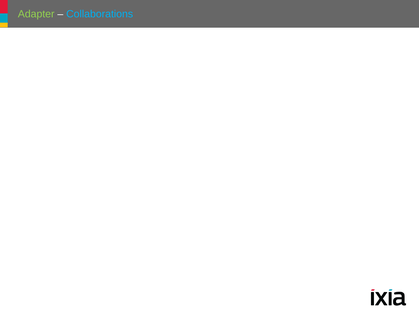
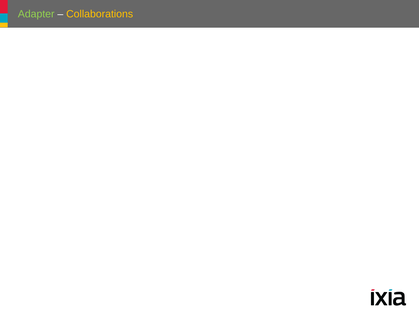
Collaborations colour: light blue -> yellow
